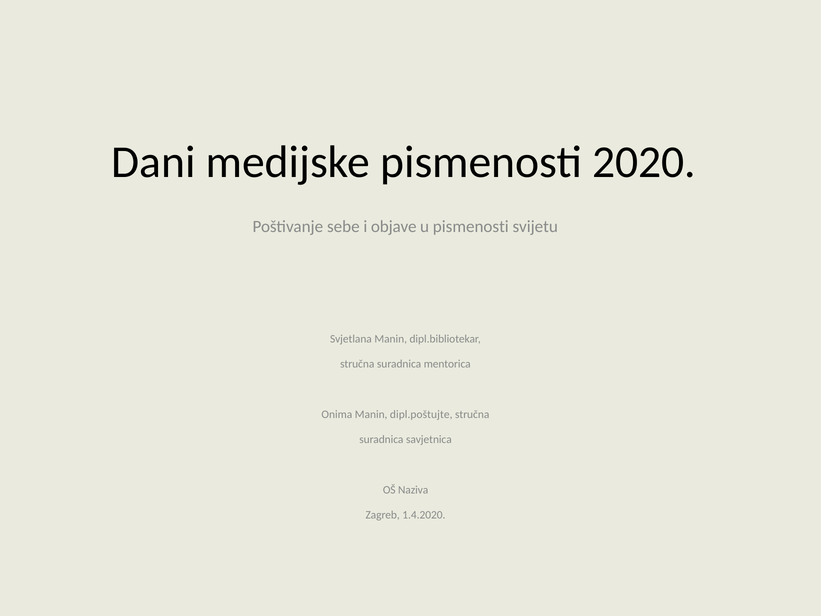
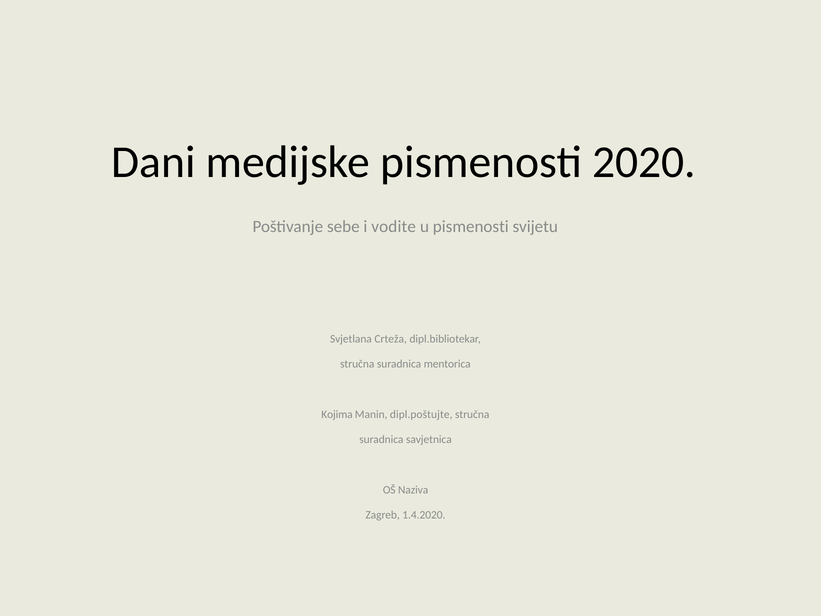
objave: objave -> vodite
Svjetlana Manin: Manin -> Crteža
Onima: Onima -> Kojima
